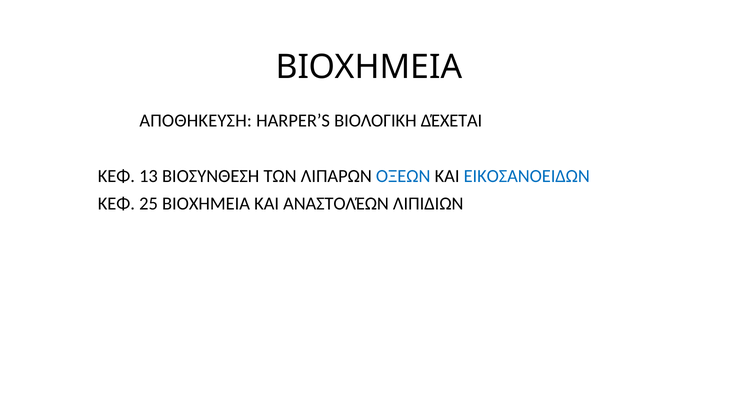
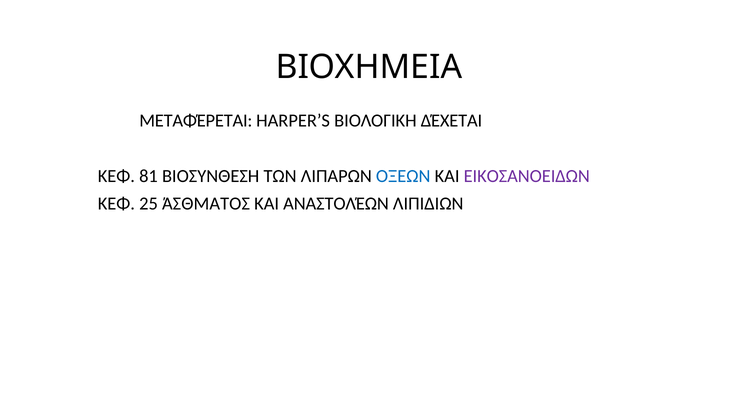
ΑΠΟΘΗΚΕΥΣΗ: ΑΠΟΘΗΚΕΥΣΗ -> ΜΕΤΑΦΈΡΕΤΑΙ
13: 13 -> 81
ΕΙΚΟΣΑΝΟΕΙΔΩΝ colour: blue -> purple
25 ΒΙΟΧΗΜΕΙΑ: ΒΙΟΧΗΜΕΙΑ -> ΆΣΘΜΑΤΟΣ
